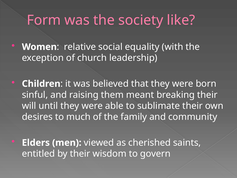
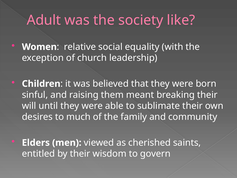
Form: Form -> Adult
